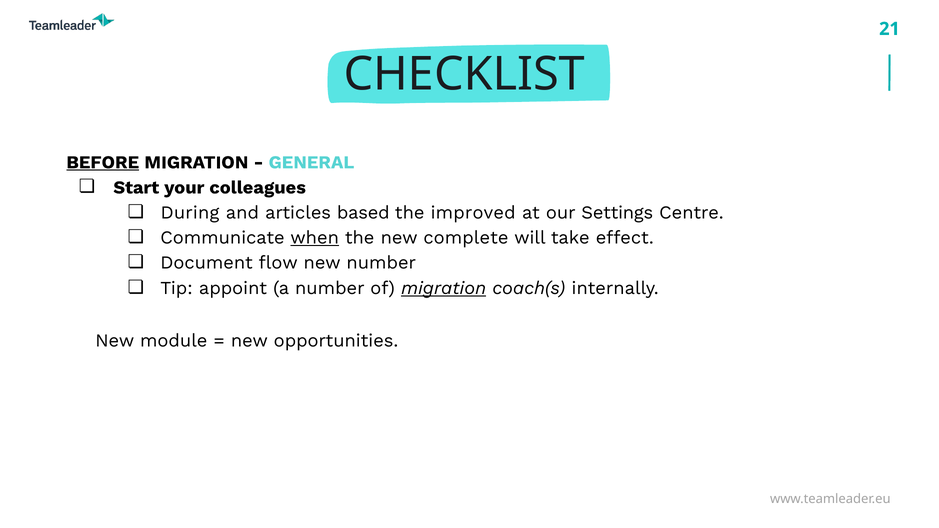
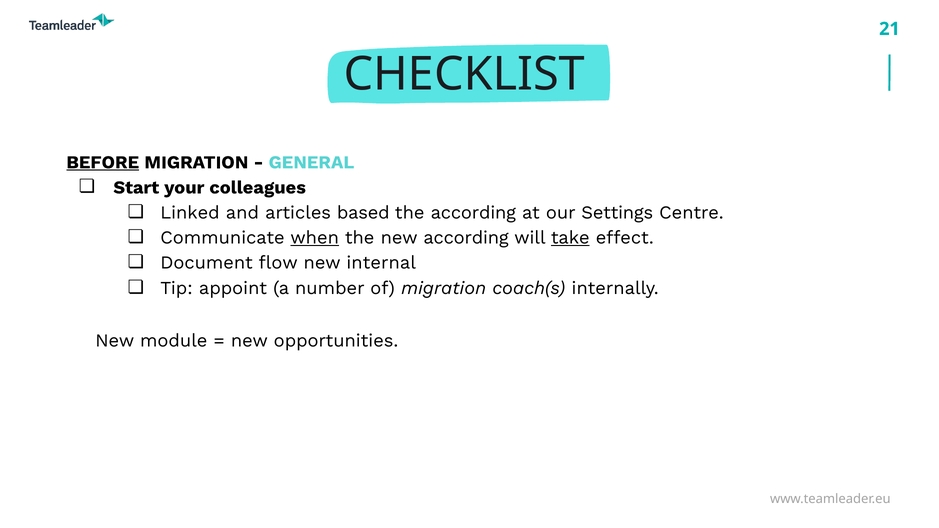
During: During -> Linked
the improved: improved -> according
new complete: complete -> according
take underline: none -> present
new number: number -> internal
migration at (444, 288) underline: present -> none
